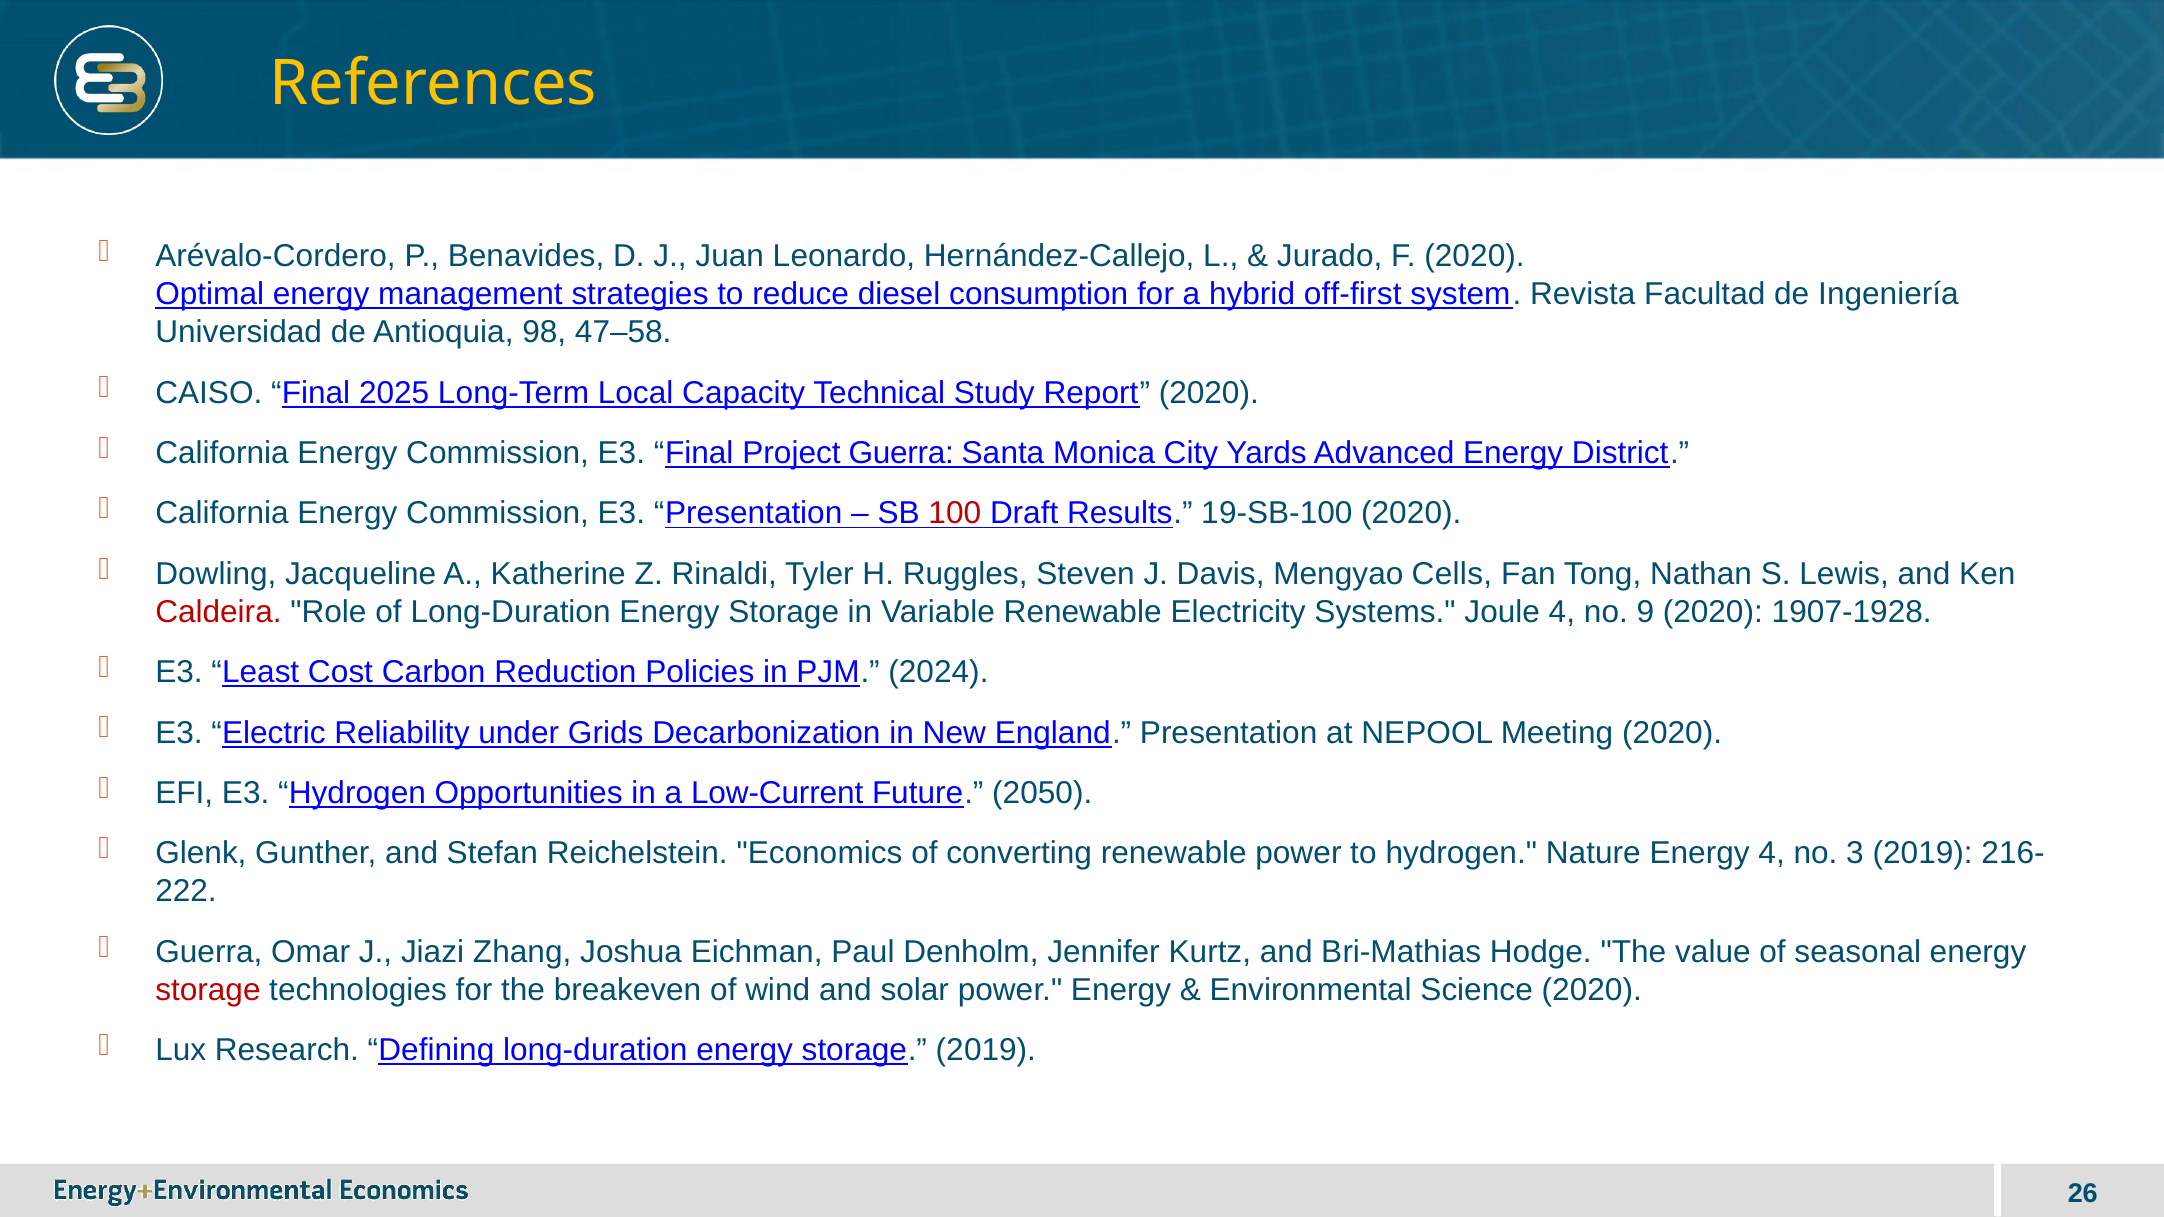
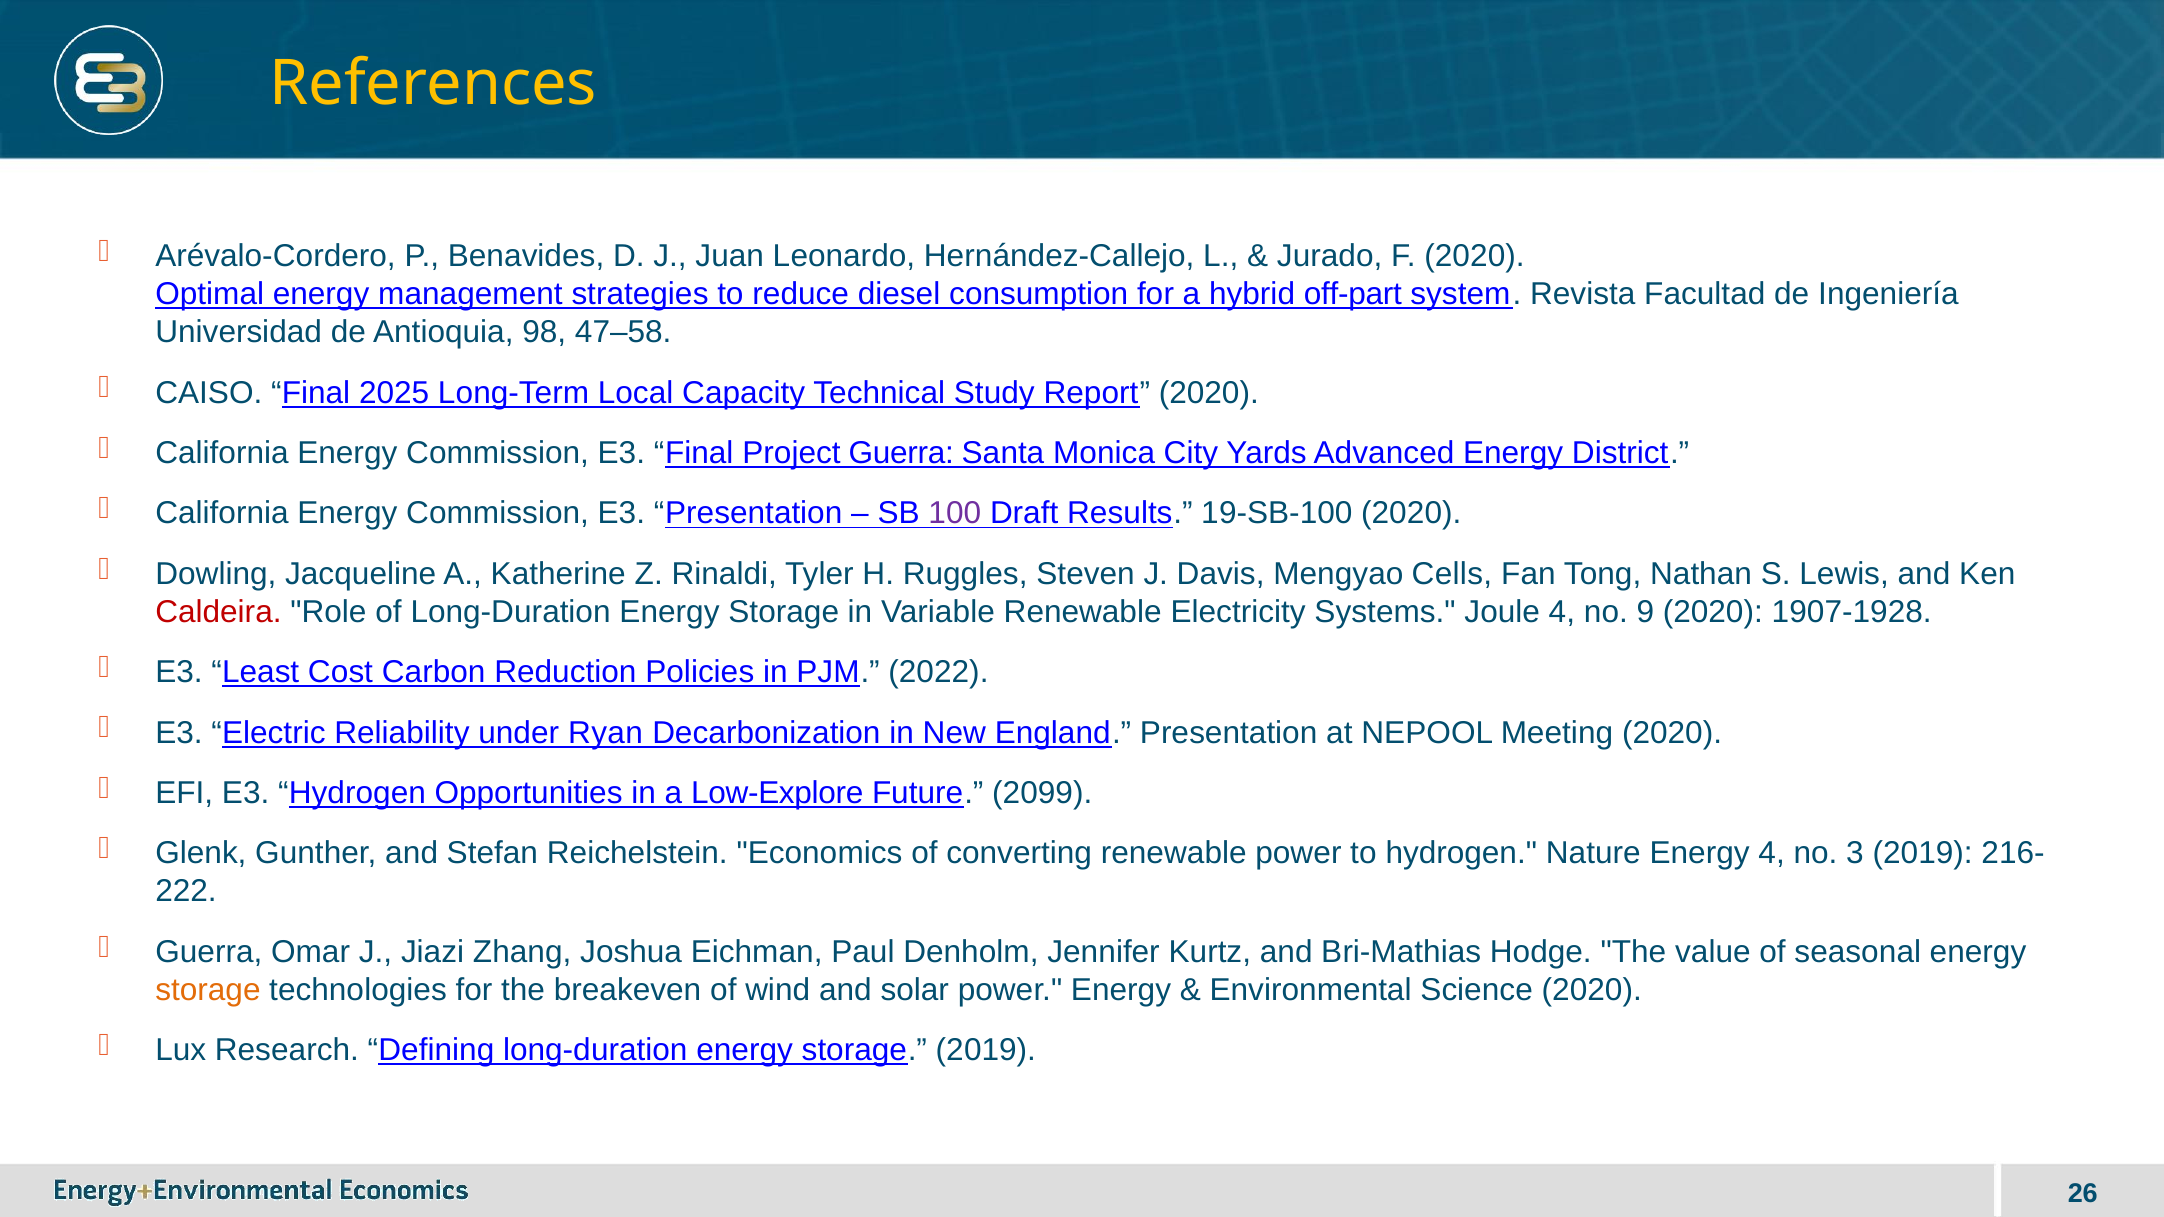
off-first: off-first -> off-part
100 colour: red -> purple
2024: 2024 -> 2022
Grids: Grids -> Ryan
Low-Current: Low-Current -> Low-Explore
2050: 2050 -> 2099
storage at (208, 990) colour: red -> orange
